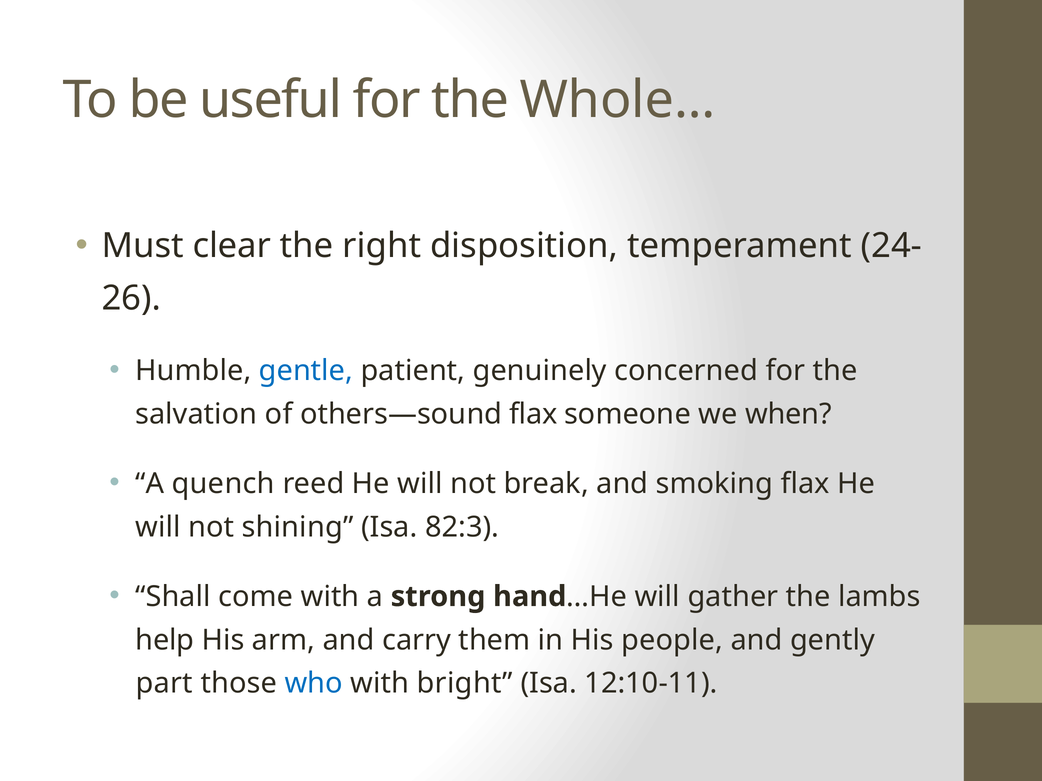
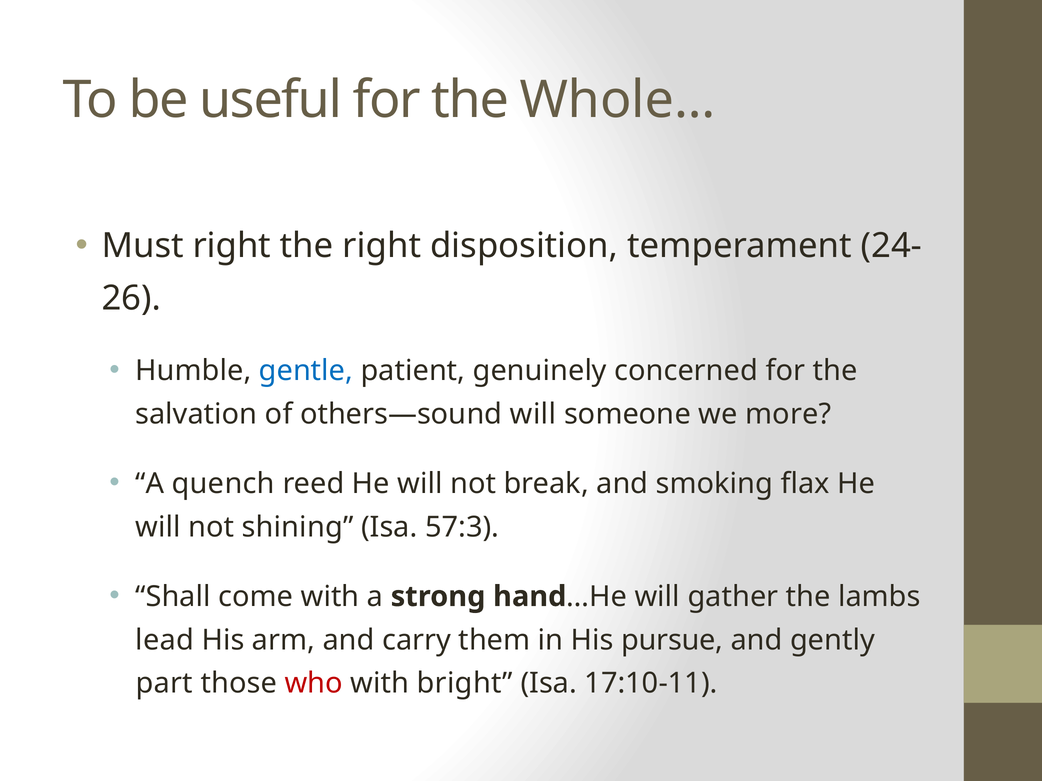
Must clear: clear -> right
others—sound flax: flax -> will
when: when -> more
82:3: 82:3 -> 57:3
help: help -> lead
people: people -> pursue
who colour: blue -> red
12:10-11: 12:10-11 -> 17:10-11
